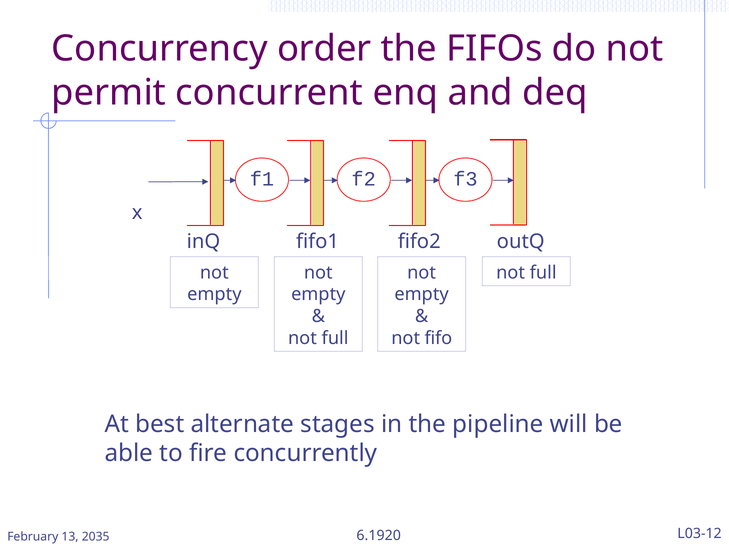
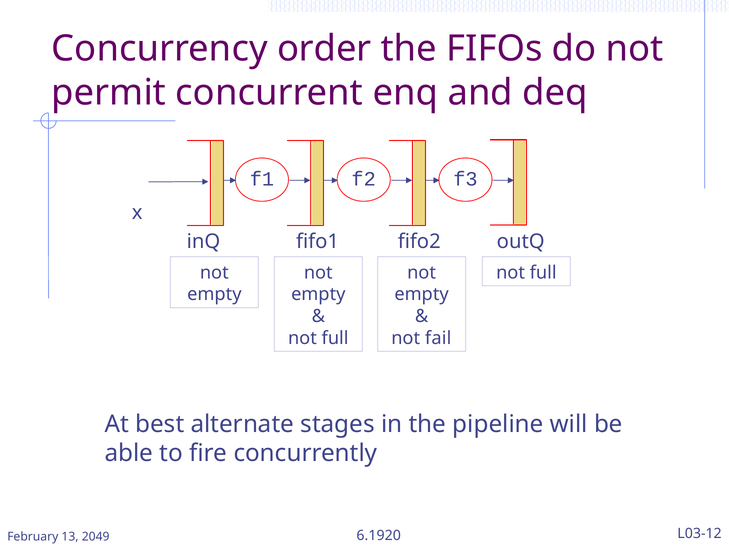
fifo: fifo -> fail
2035: 2035 -> 2049
